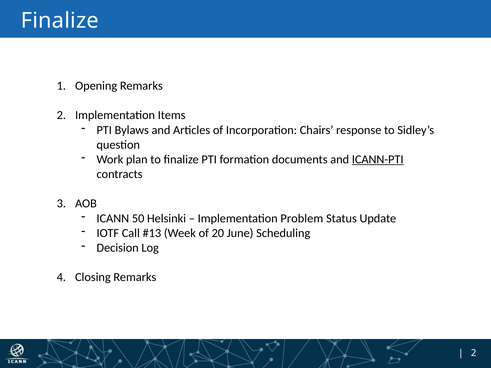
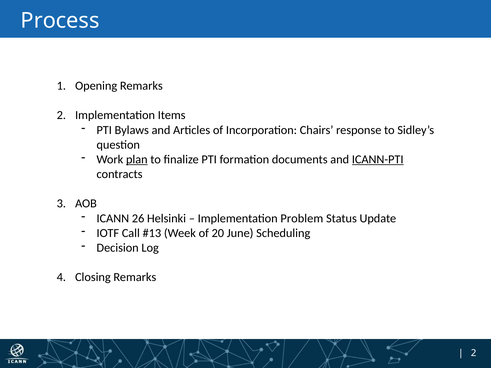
Finalize at (60, 21): Finalize -> Process
plan underline: none -> present
50: 50 -> 26
